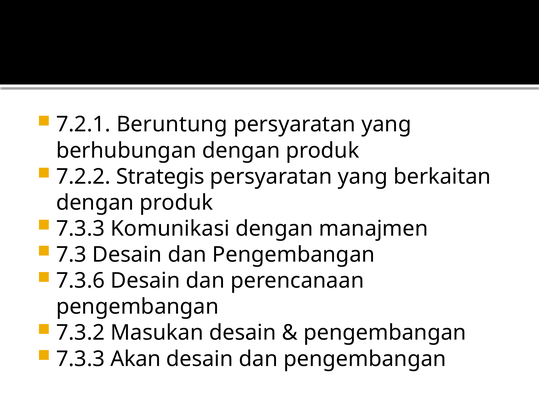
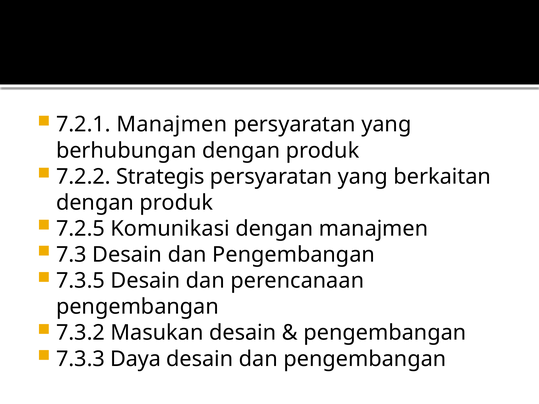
7.2.1 Beruntung: Beruntung -> Manajmen
7.3.3 at (80, 229): 7.3.3 -> 7.2.5
7.3.6: 7.3.6 -> 7.3.5
Akan: Akan -> Daya
